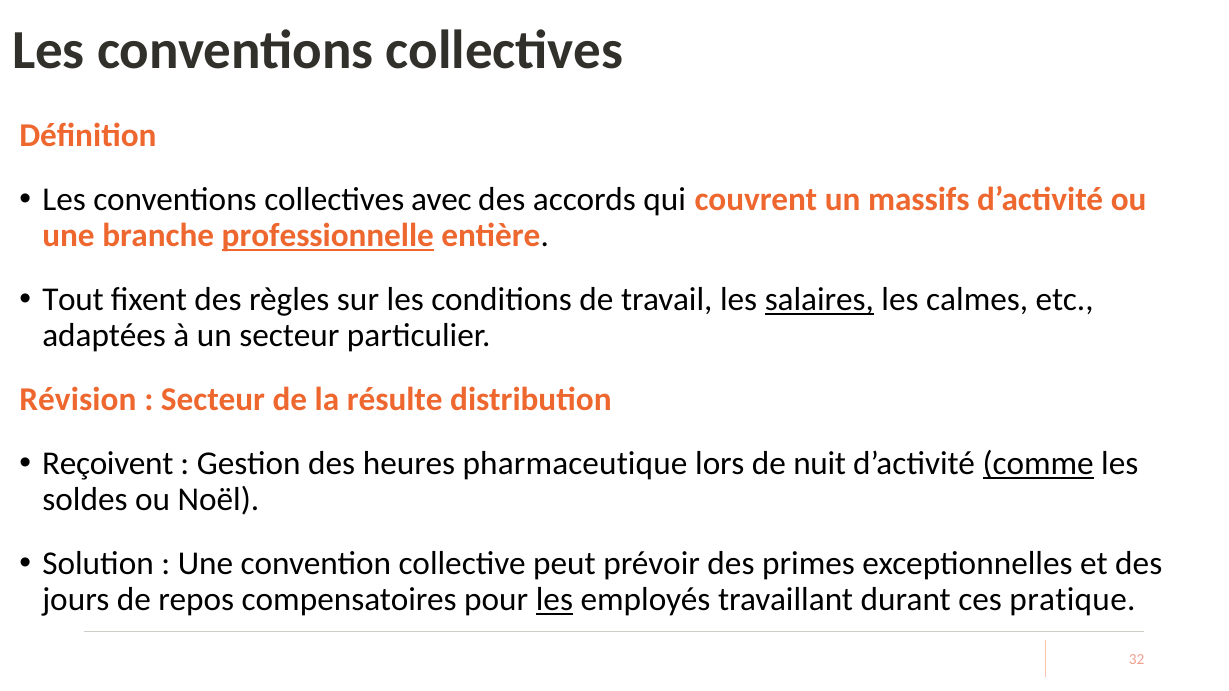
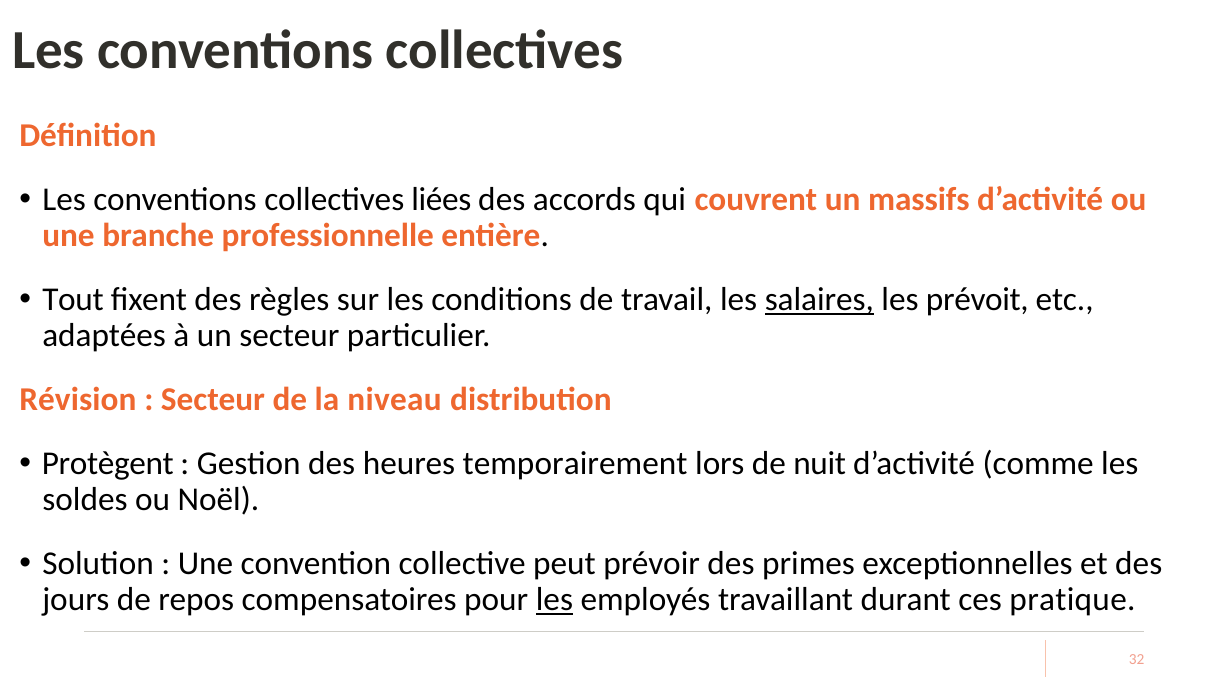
avec: avec -> liées
professionnelle underline: present -> none
calmes: calmes -> prévoit
résulte: résulte -> niveau
Reçoivent: Reçoivent -> Protègent
pharmaceutique: pharmaceutique -> temporairement
comme underline: present -> none
